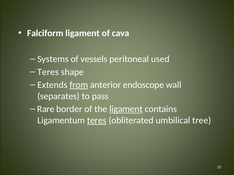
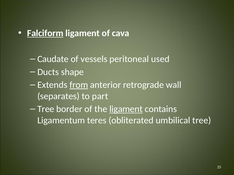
Falciform underline: none -> present
Systems: Systems -> Caudate
Teres at (48, 72): Teres -> Ducts
endoscope: endoscope -> retrograde
pass: pass -> part
Rare at (46, 109): Rare -> Tree
teres at (97, 121) underline: present -> none
